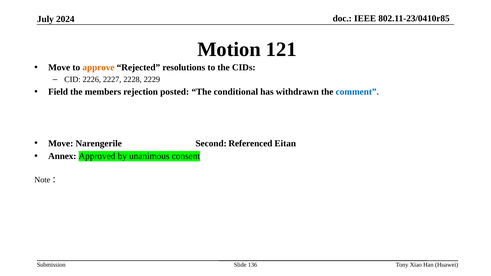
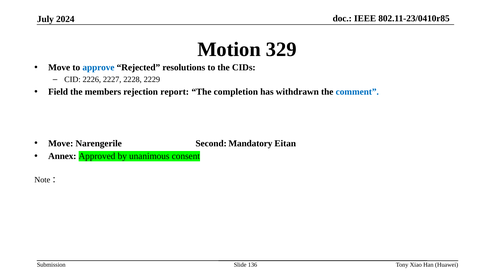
121: 121 -> 329
approve colour: orange -> blue
posted: posted -> report
conditional: conditional -> completion
Referenced: Referenced -> Mandatory
